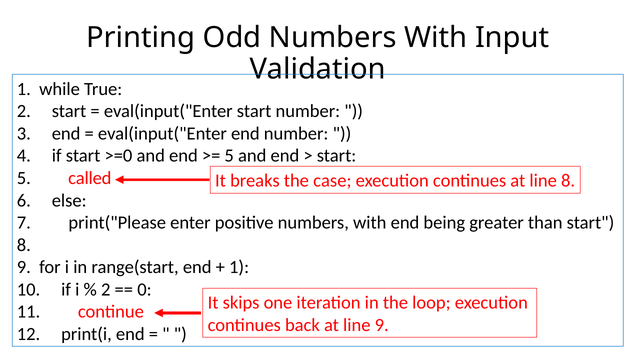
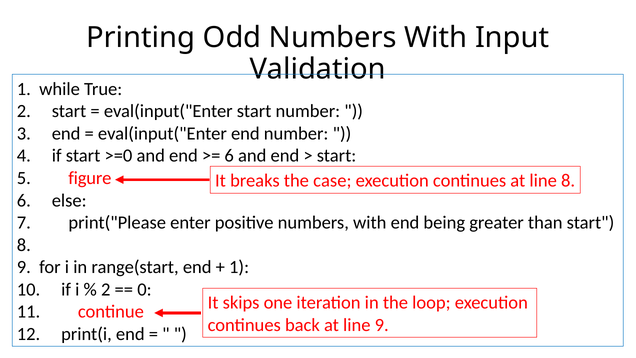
5 at (229, 156): 5 -> 6
called: called -> figure
